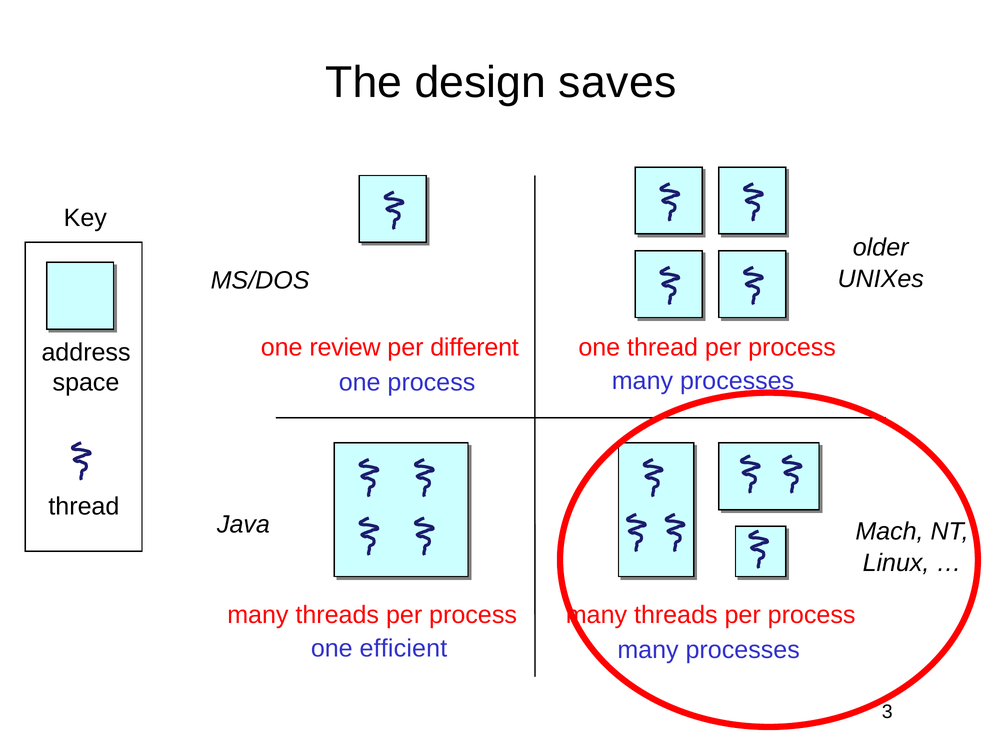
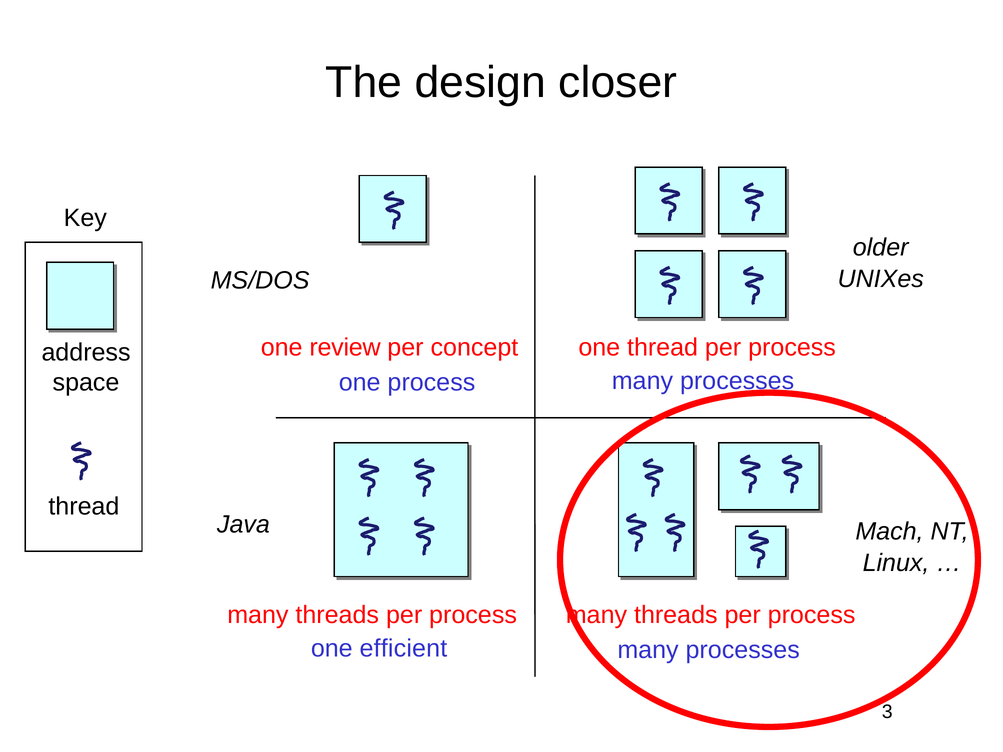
saves: saves -> closer
different: different -> concept
